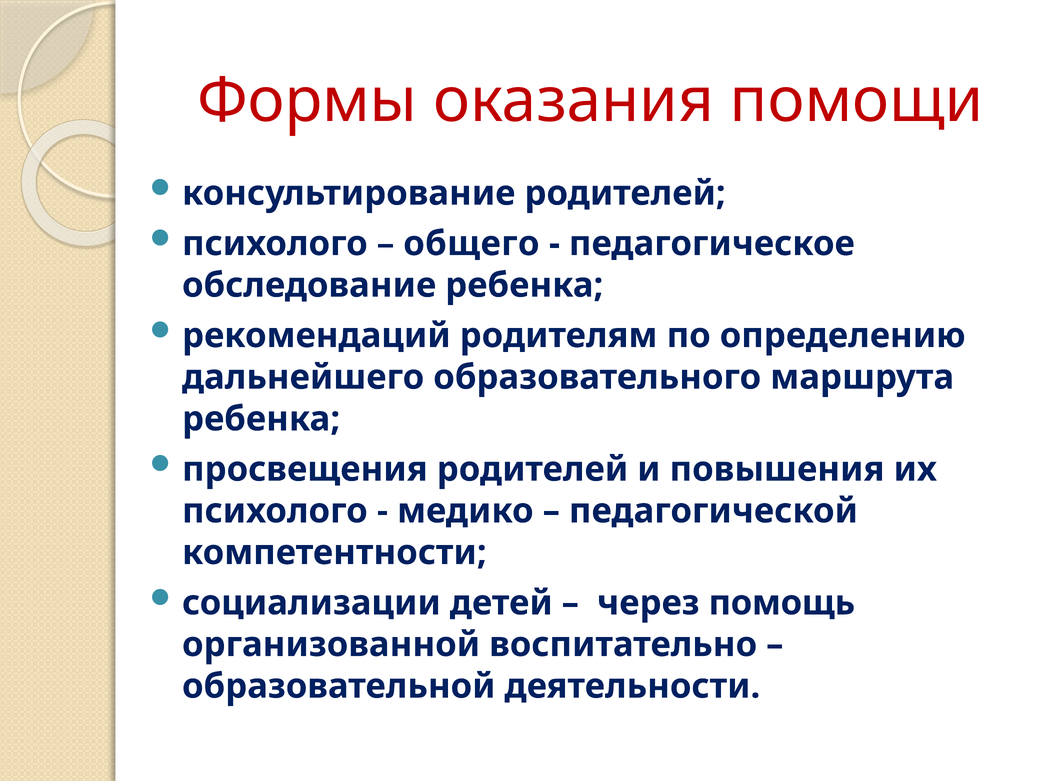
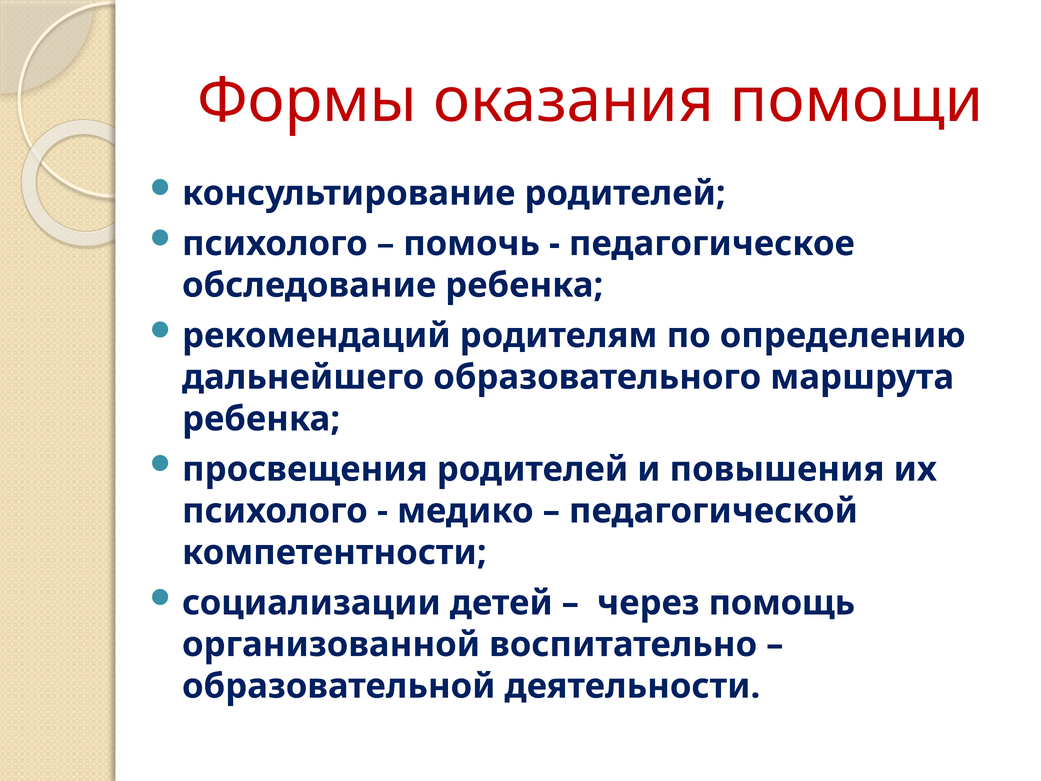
общего: общего -> помочь
